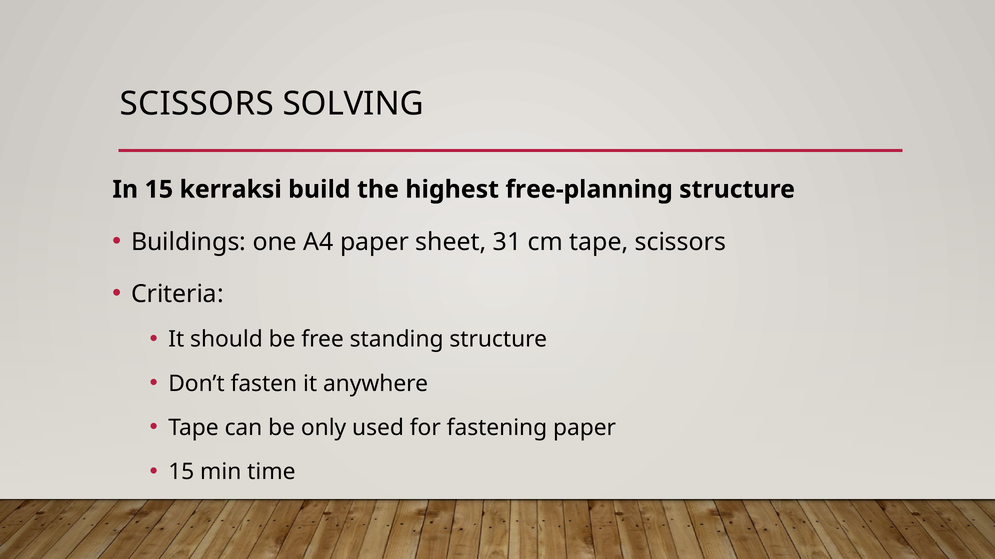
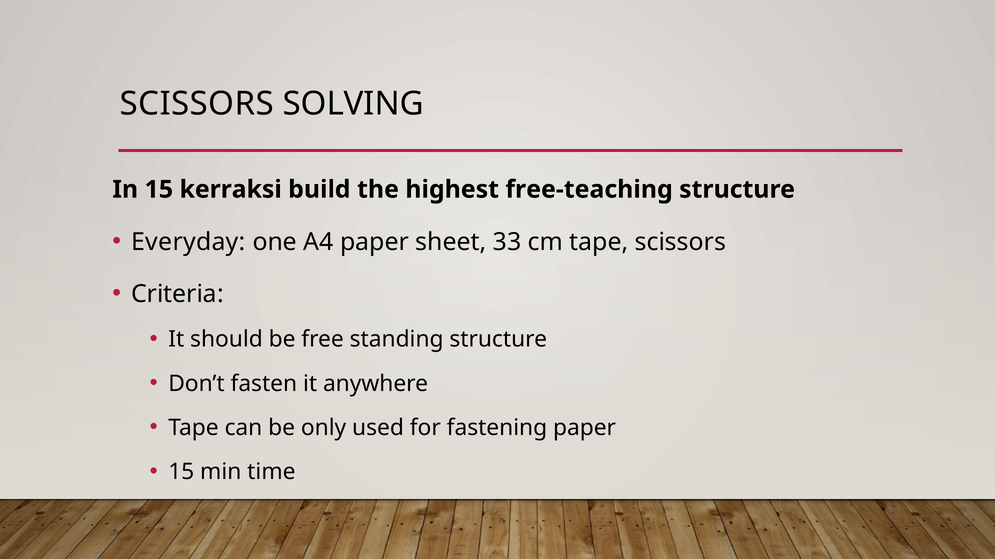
free-planning: free-planning -> free-teaching
Buildings: Buildings -> Everyday
31: 31 -> 33
